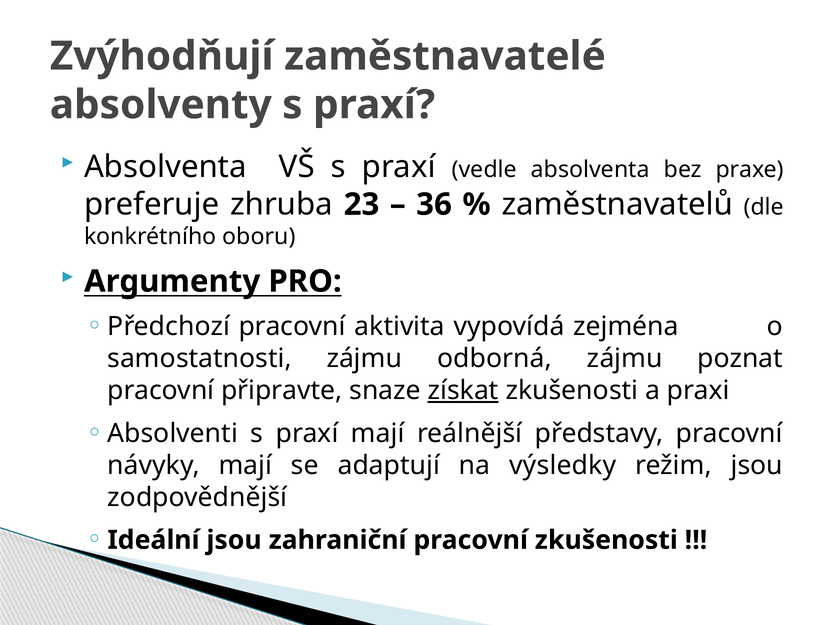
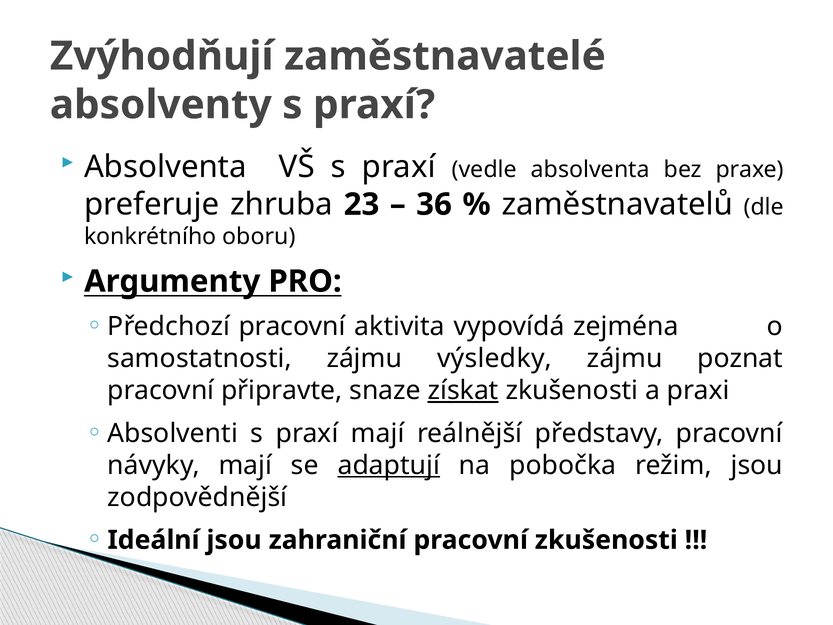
odborná: odborná -> výsledky
adaptují underline: none -> present
výsledky: výsledky -> pobočka
